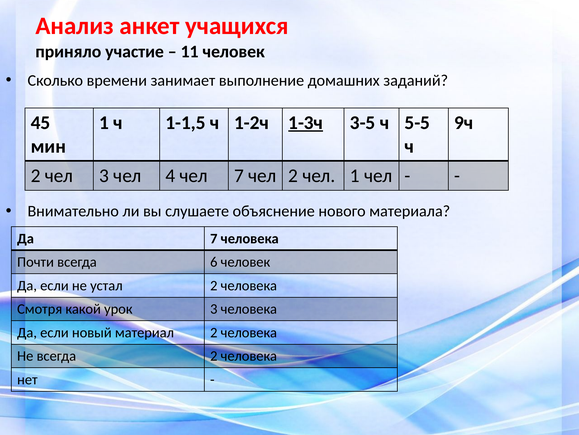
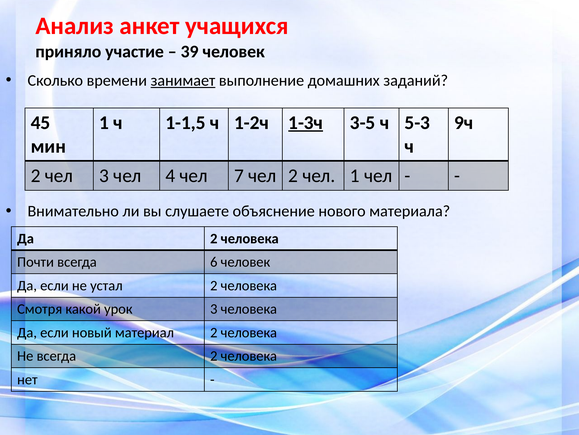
11: 11 -> 39
занимает underline: none -> present
5-5: 5-5 -> 5-3
Да 7: 7 -> 2
